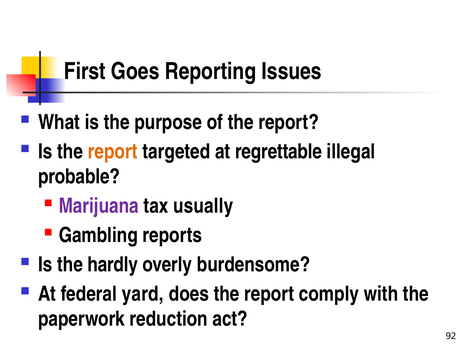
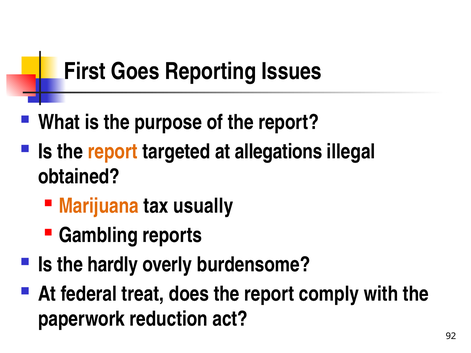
regrettable: regrettable -> allegations
probable: probable -> obtained
Marijuana colour: purple -> orange
yard: yard -> treat
